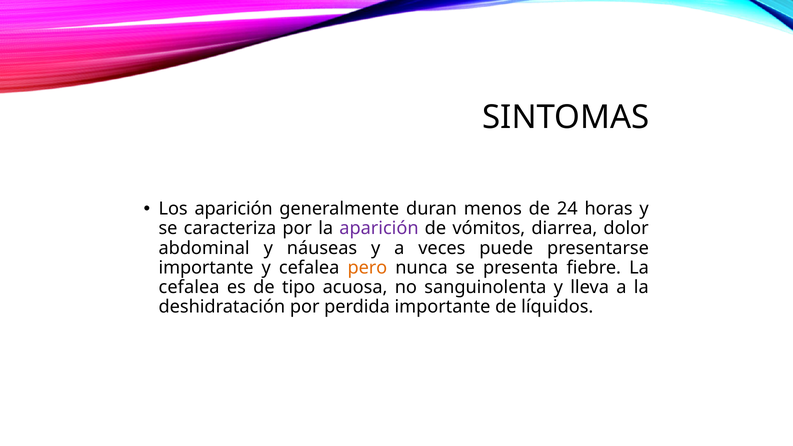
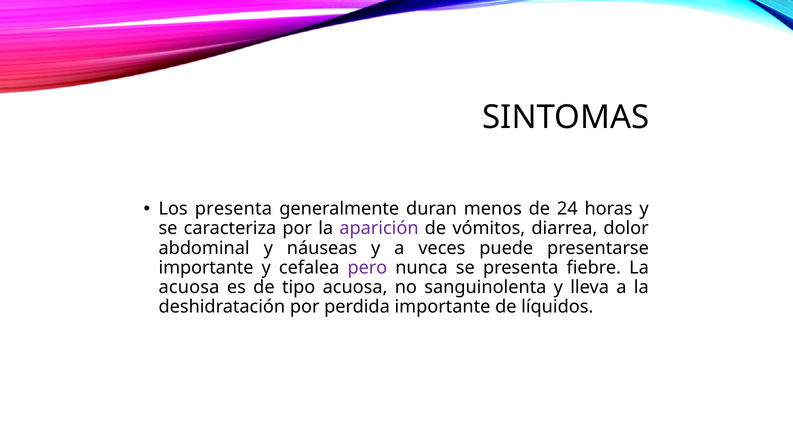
Los aparición: aparición -> presenta
pero colour: orange -> purple
cefalea at (189, 287): cefalea -> acuosa
